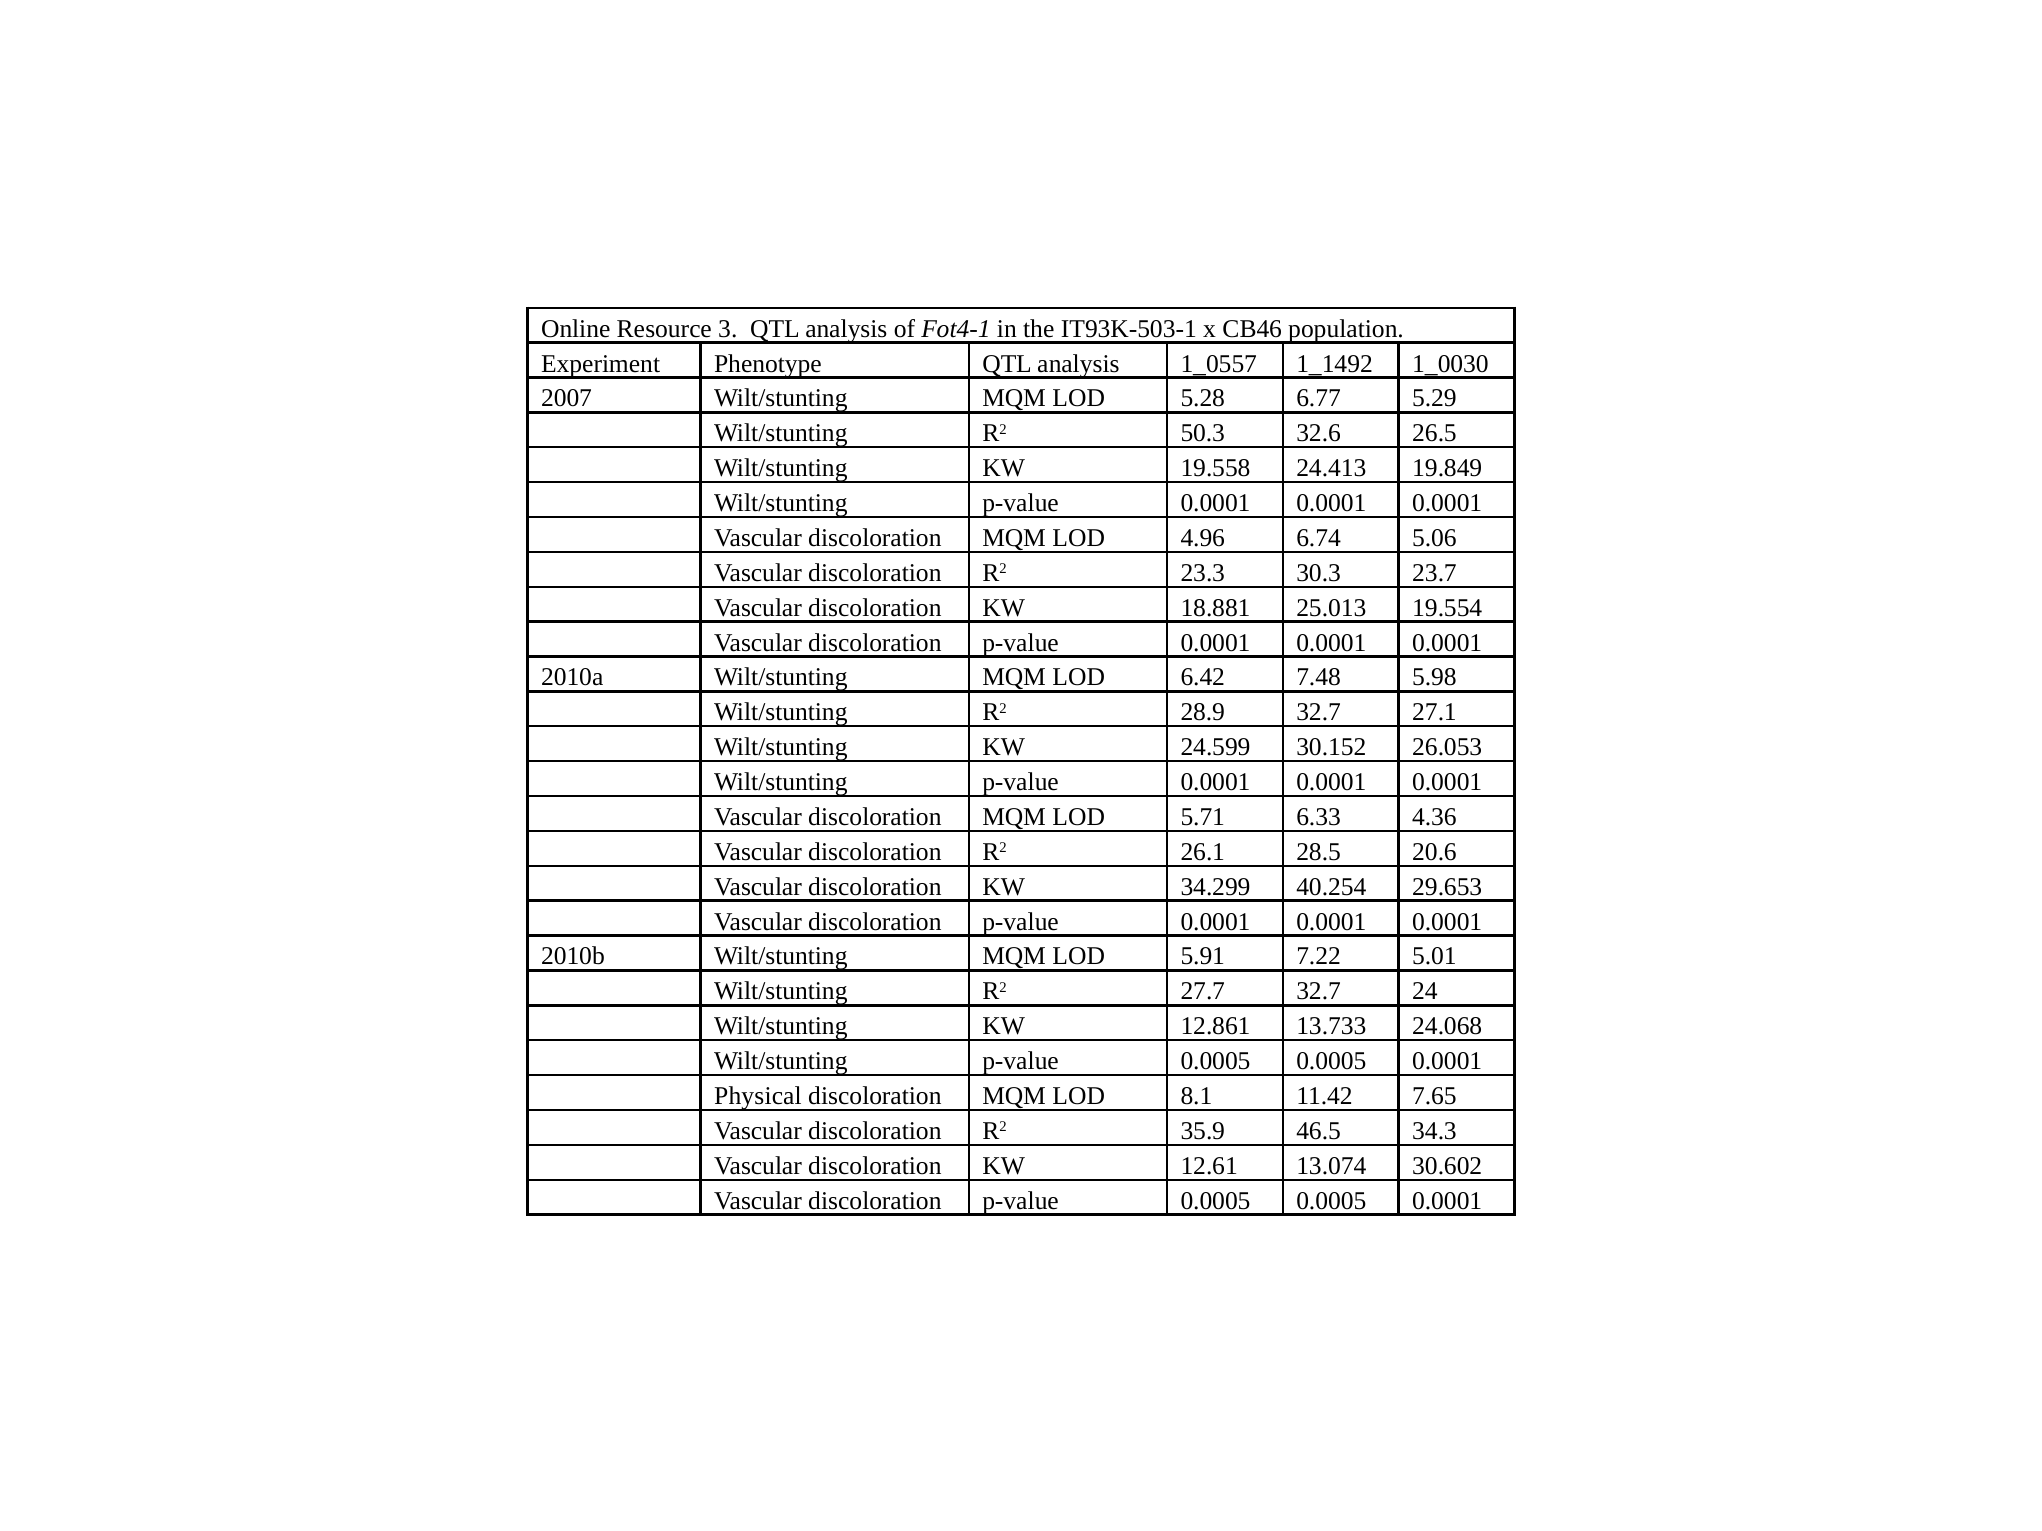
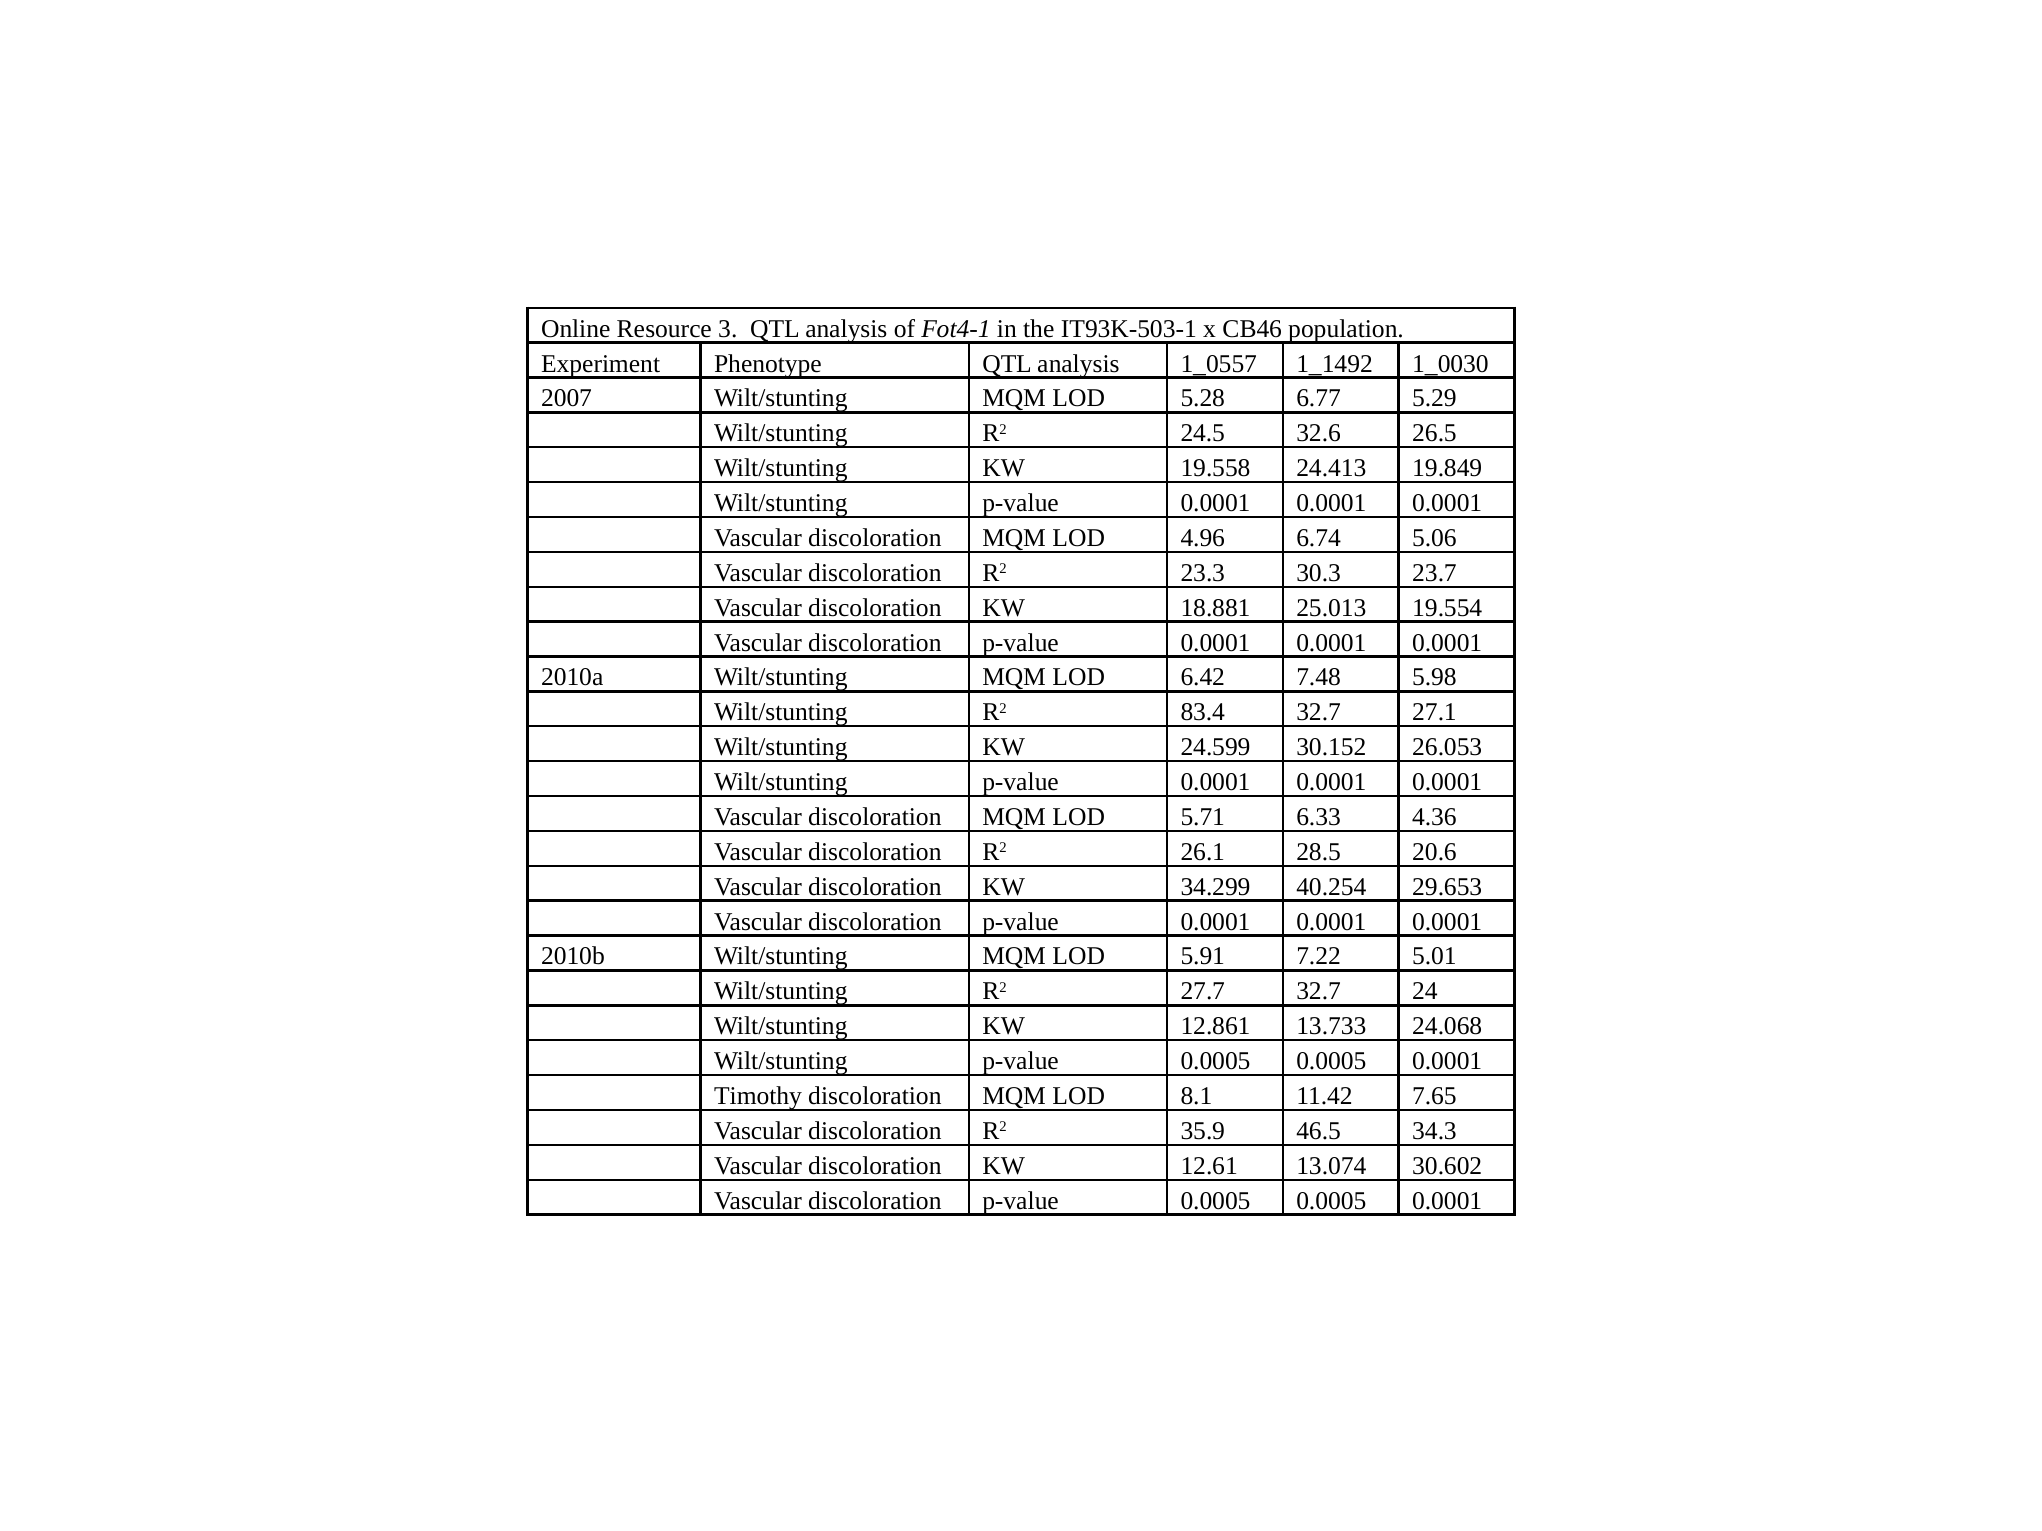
50.3: 50.3 -> 24.5
28.9: 28.9 -> 83.4
Physical: Physical -> Timothy
